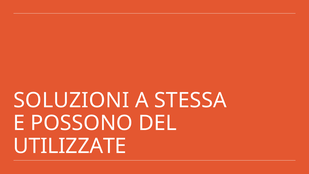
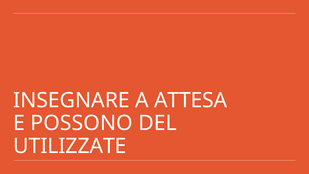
SOLUZIONI: SOLUZIONI -> INSEGNARE
STESSA: STESSA -> ATTESA
